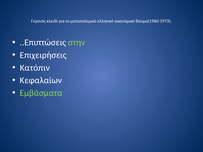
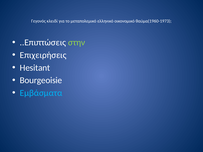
Κατόπιν: Κατόπιν -> Hesitant
Κεφαλαίων: Κεφαλαίων -> Bourgeoisie
Εμβάσματα colour: light green -> light blue
